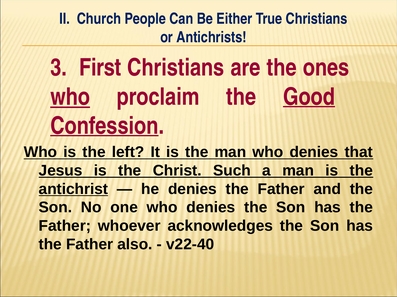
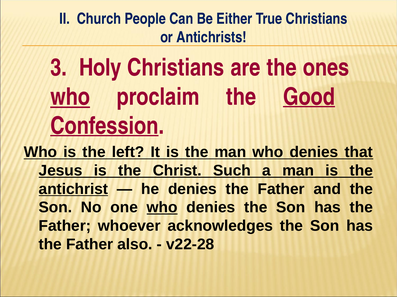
First: First -> Holy
who at (162, 208) underline: none -> present
v22-40: v22-40 -> v22-28
